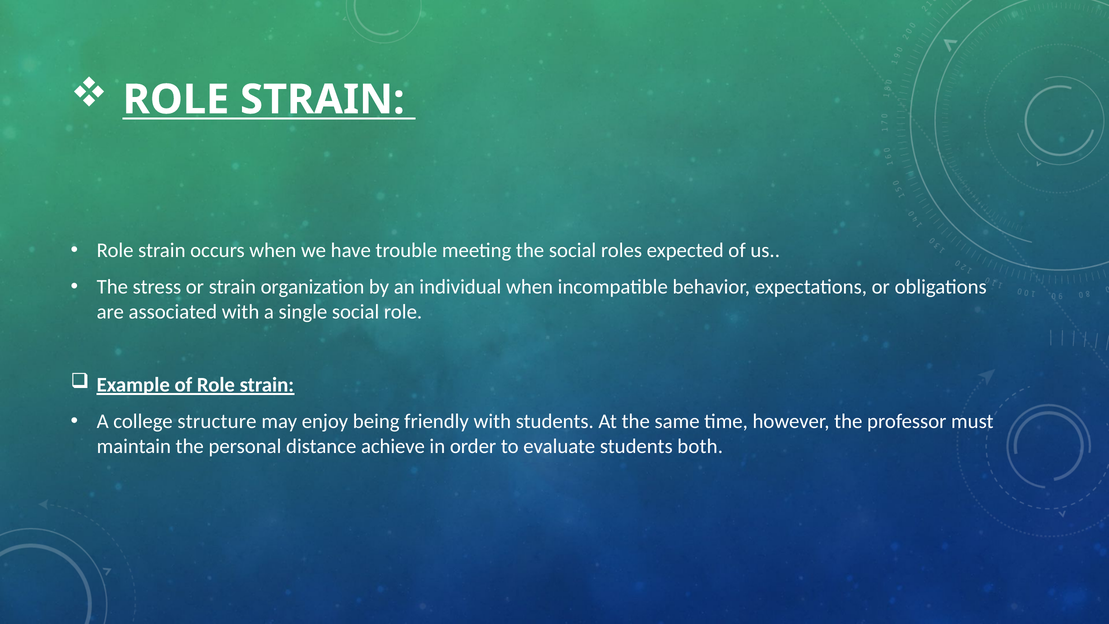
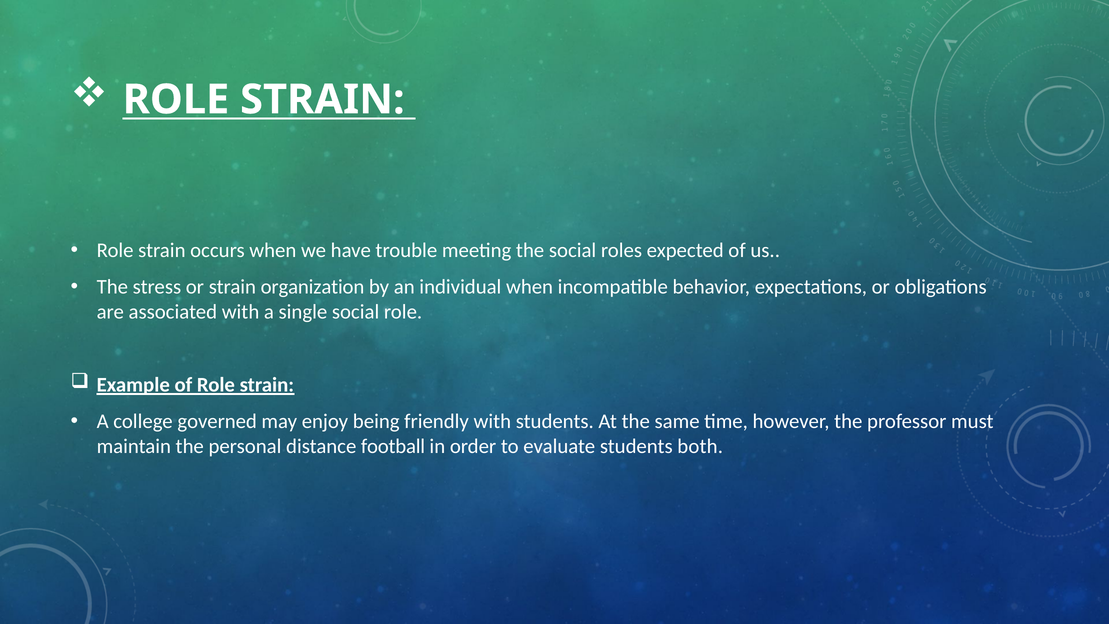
structure: structure -> governed
achieve: achieve -> football
